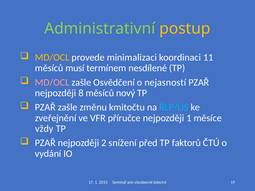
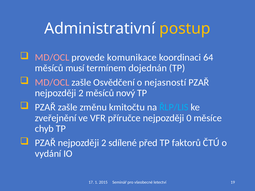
Administrativní colour: light green -> white
MD/OCL at (52, 57) colour: yellow -> pink
minimalizaci: minimalizaci -> komunikace
11: 11 -> 64
nesdílené: nesdílené -> dojednán
8 at (81, 93): 8 -> 2
nejpozději 1: 1 -> 0
vždy: vždy -> chyb
snížení: snížení -> sdílené
